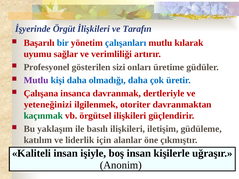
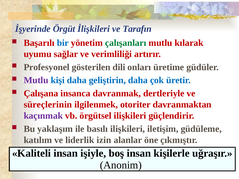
çalışanları colour: blue -> green
sizi: sizi -> dili
olmadığı: olmadığı -> geliştirin
yeteneğinizi: yeteneğinizi -> süreçlerinin
kaçınmak colour: green -> purple
için: için -> izin
